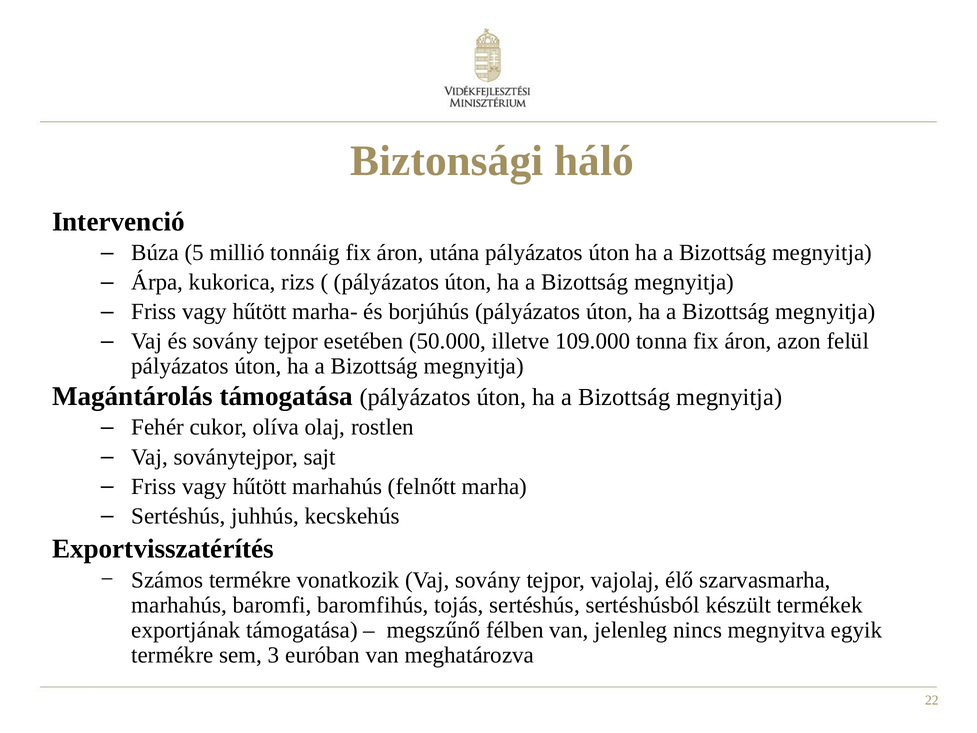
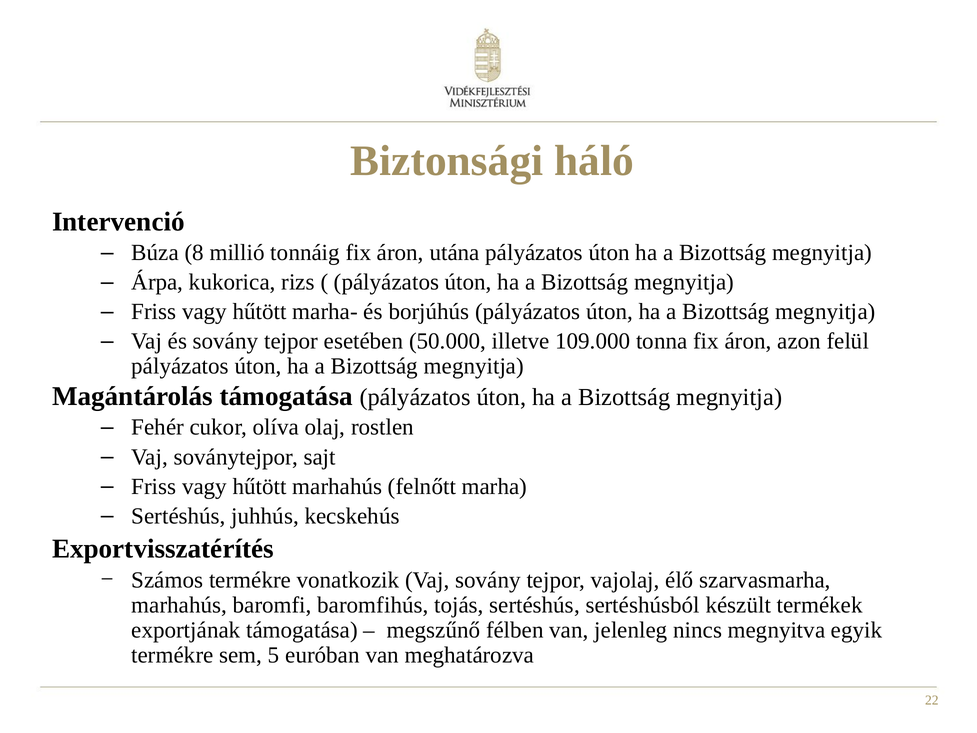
5: 5 -> 8
3: 3 -> 5
